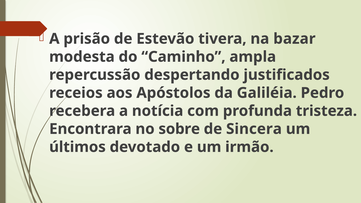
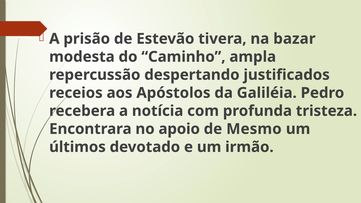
sobre: sobre -> apoio
Sincera: Sincera -> Mesmo
